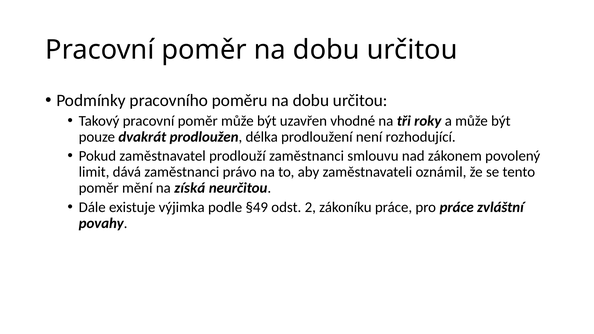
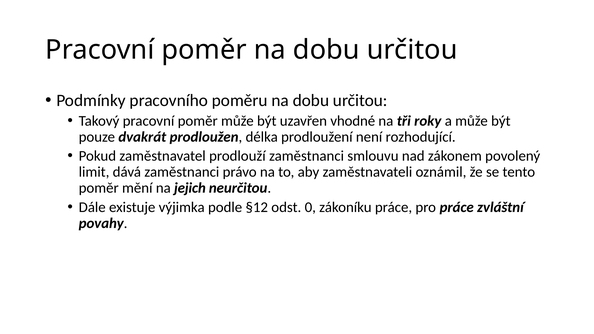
získá: získá -> jejich
§49: §49 -> §12
2: 2 -> 0
